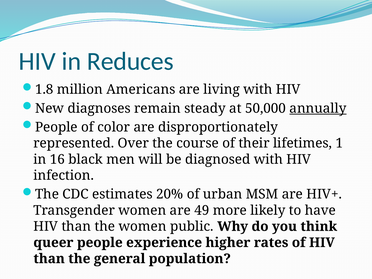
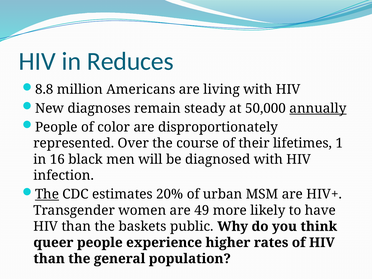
1.8: 1.8 -> 8.8
The at (47, 194) underline: none -> present
the women: women -> baskets
